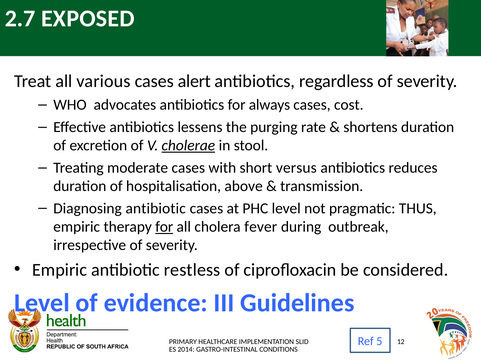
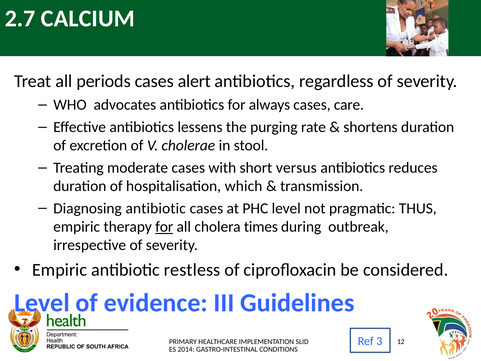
EXPOSED: EXPOSED -> CALCIUM
various: various -> periods
cost: cost -> care
cholerae underline: present -> none
above: above -> which
fever: fever -> times
5: 5 -> 3
